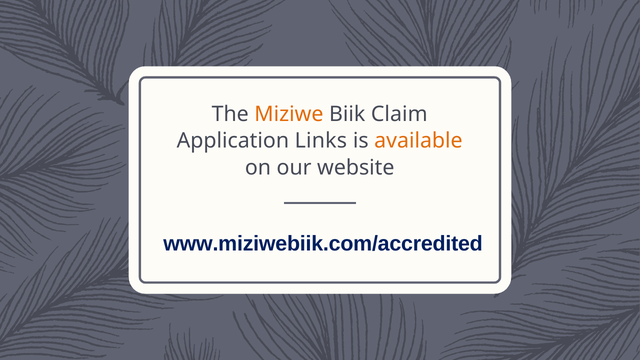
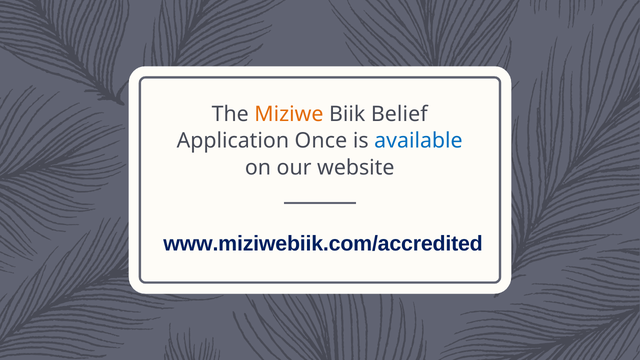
Claim: Claim -> Belief
Links: Links -> Once
available colour: orange -> blue
